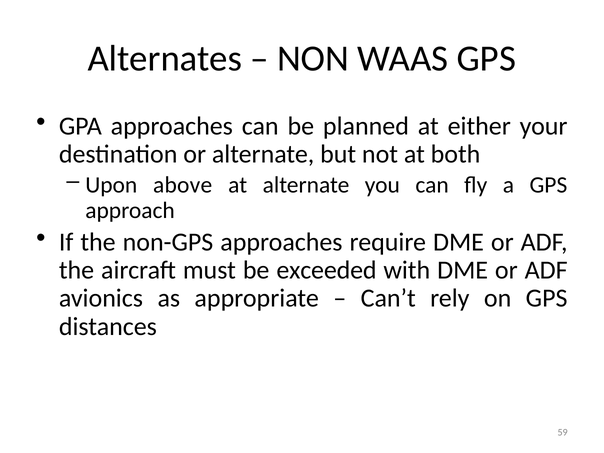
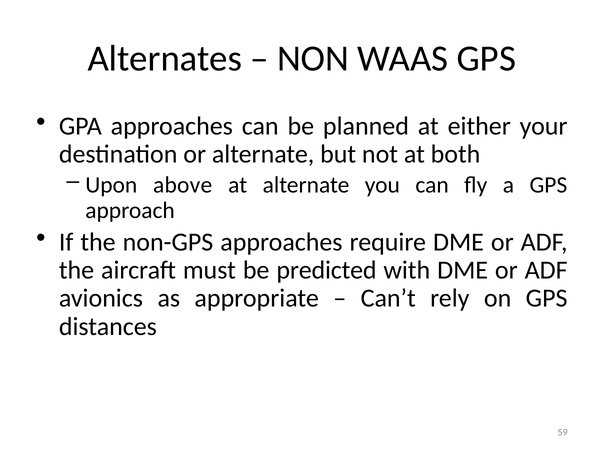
exceeded: exceeded -> predicted
